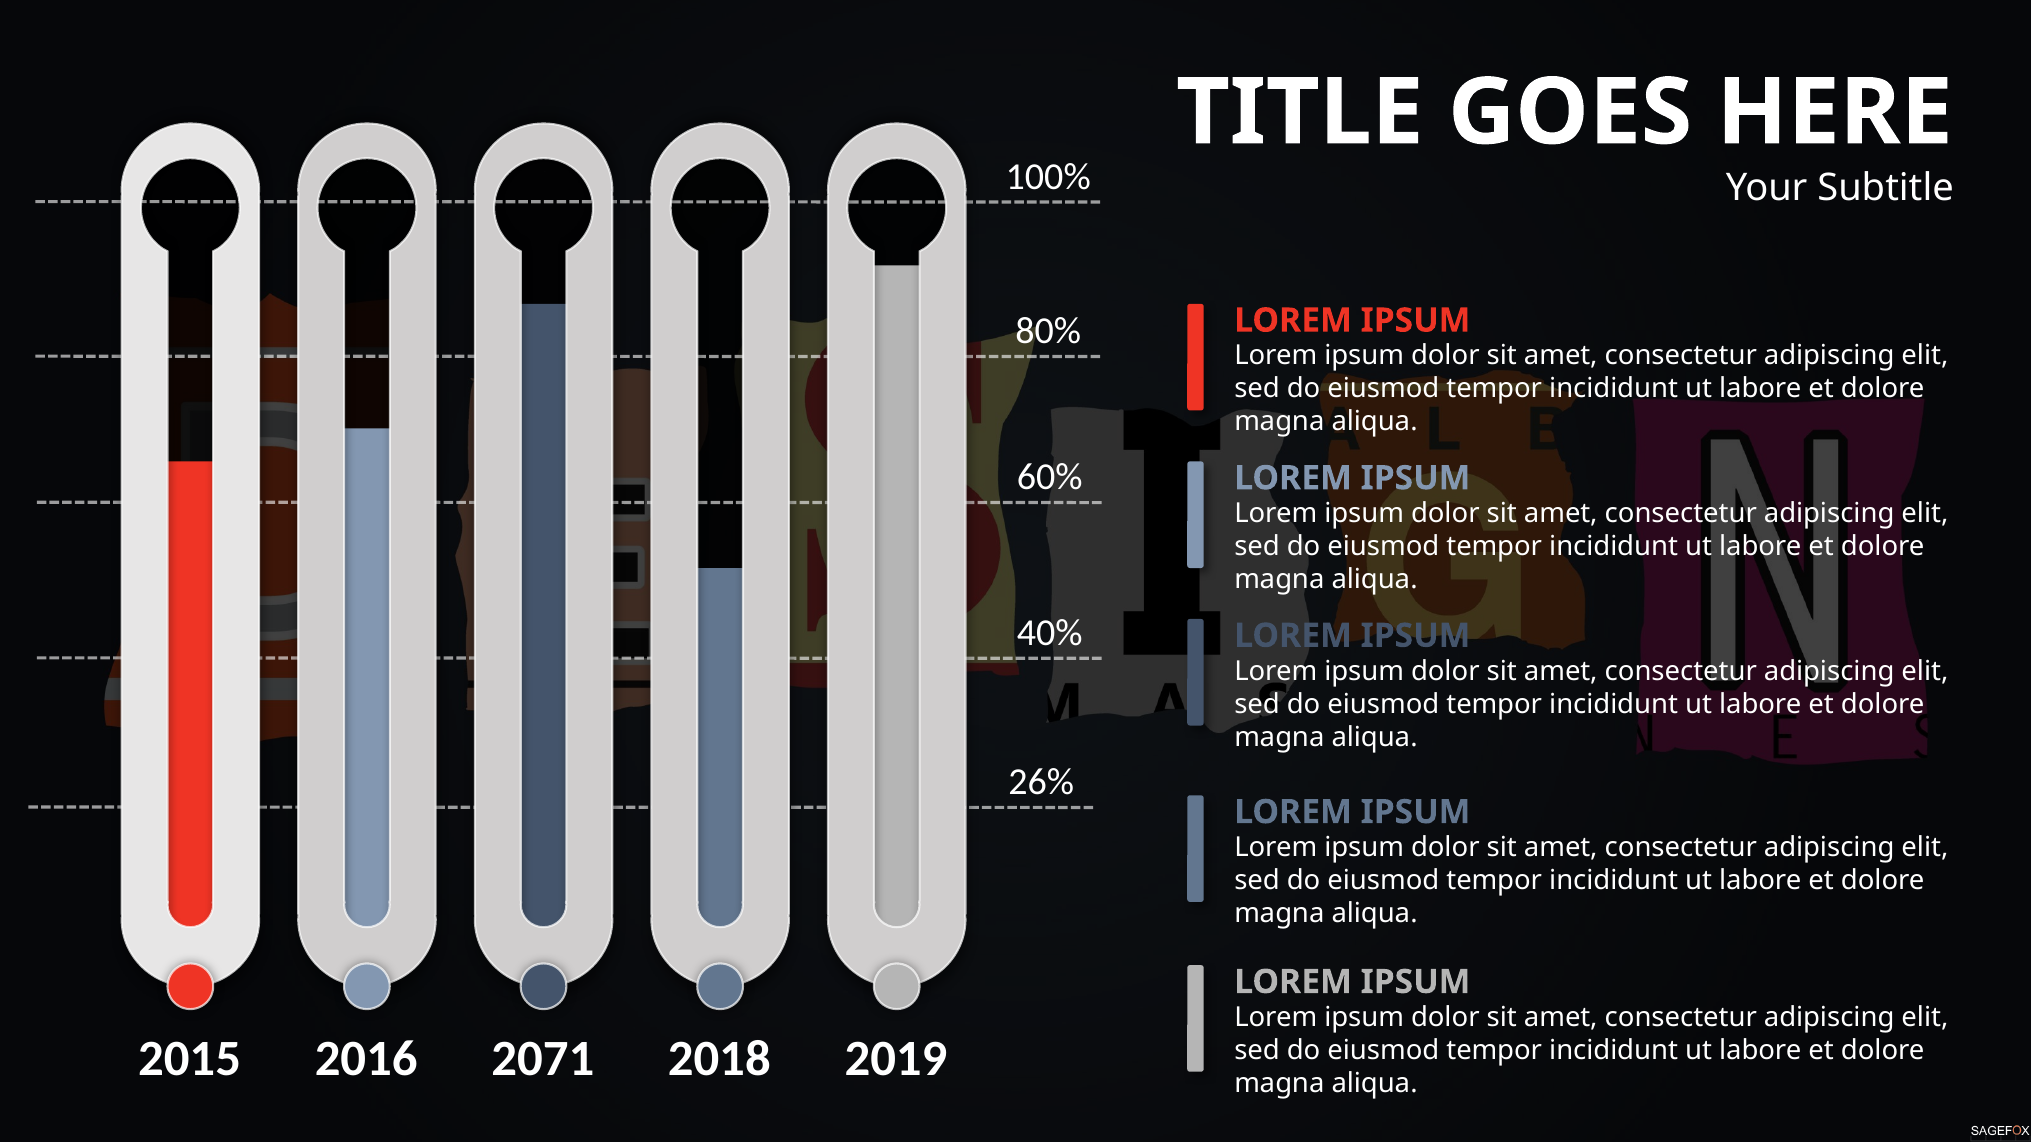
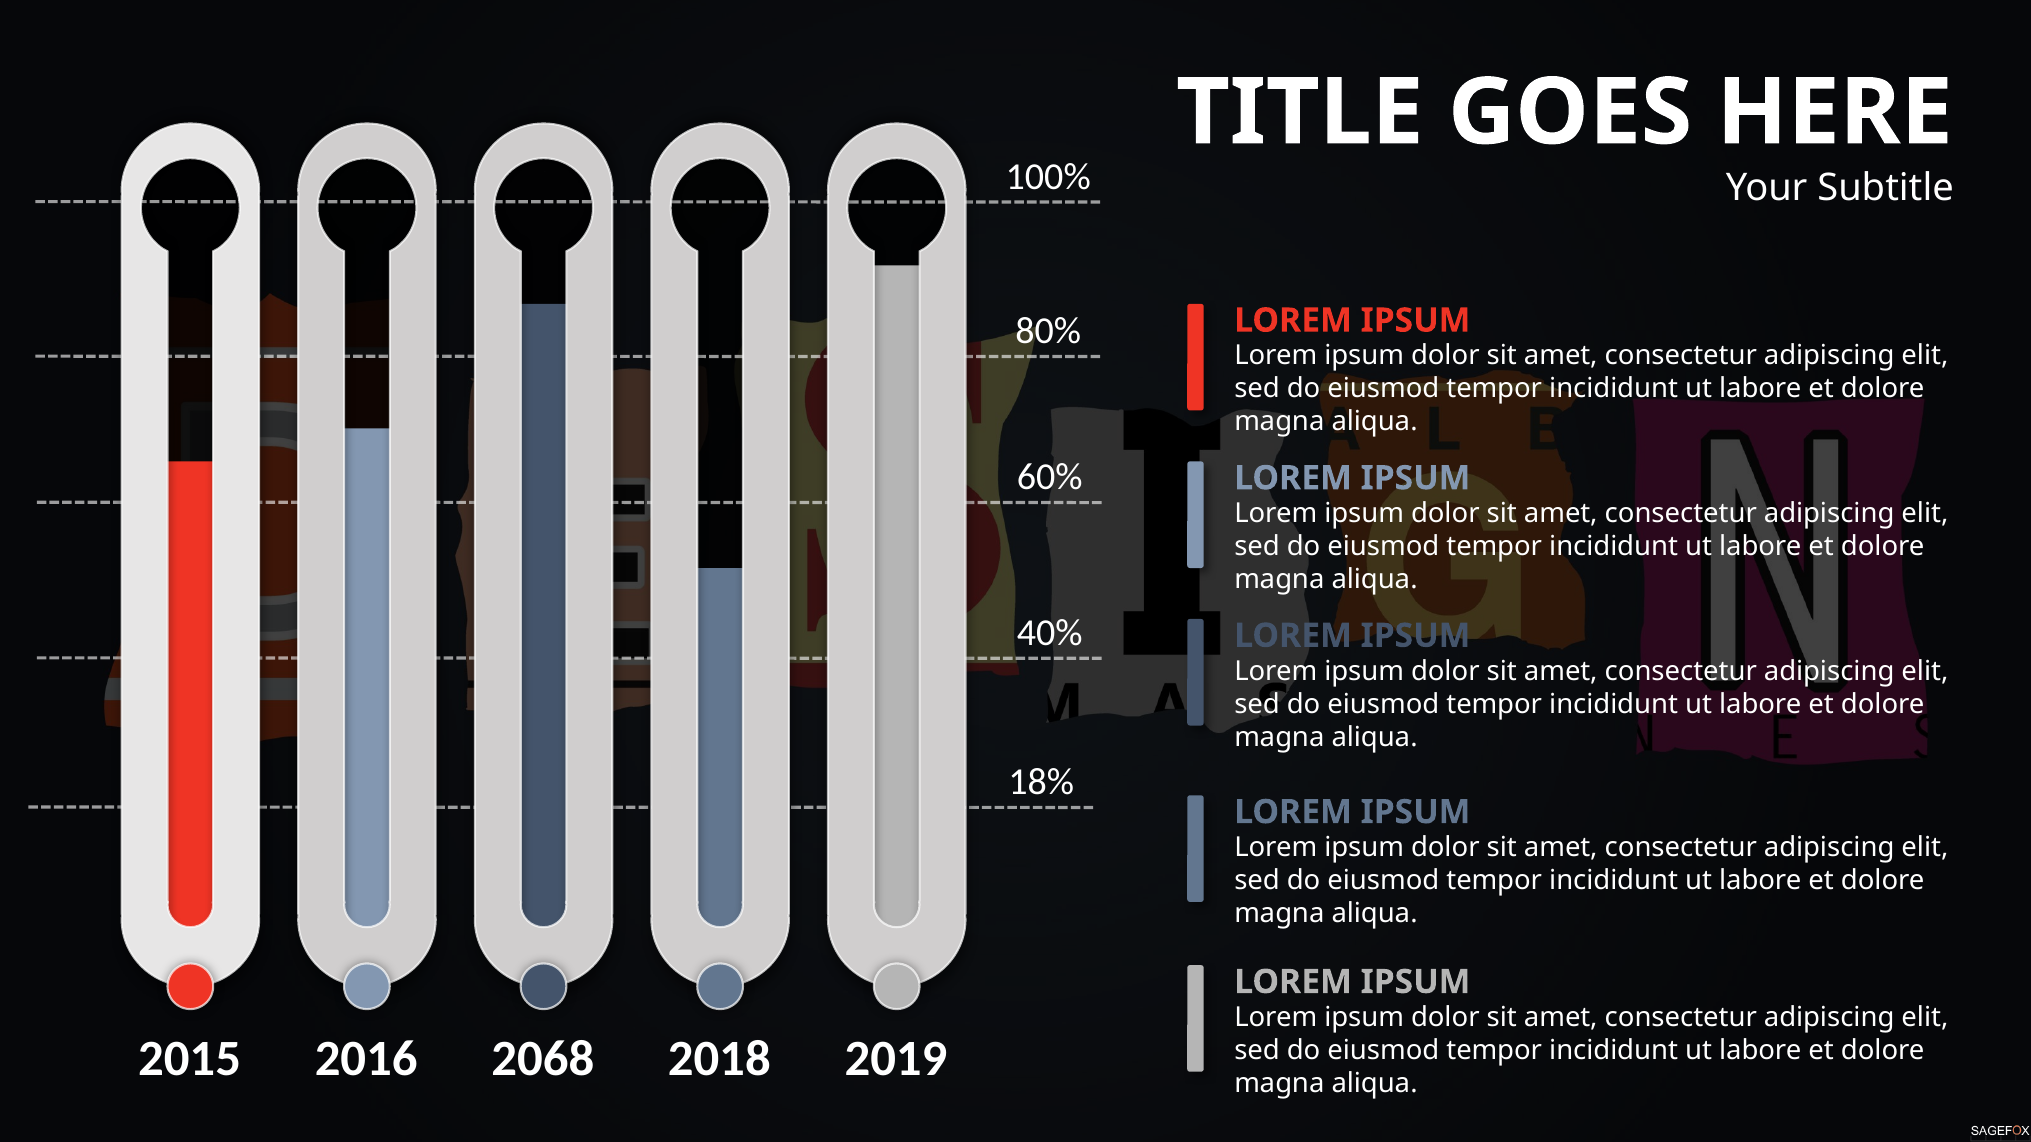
26%: 26% -> 18%
2071: 2071 -> 2068
